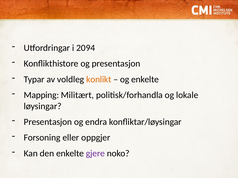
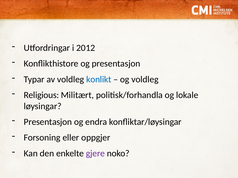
2094: 2094 -> 2012
konlikt colour: orange -> blue
og enkelte: enkelte -> voldleg
Mapping: Mapping -> Religious
